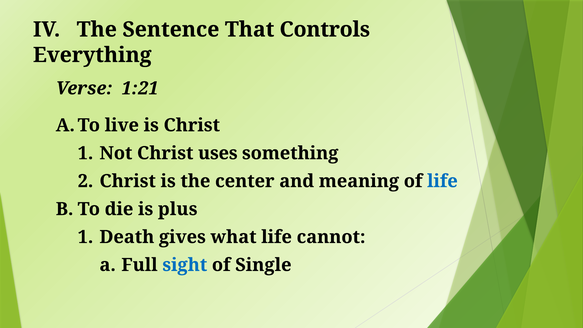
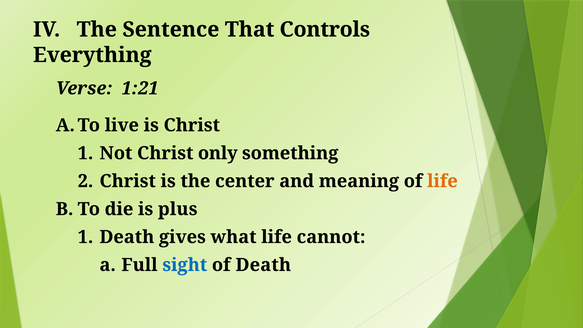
uses: uses -> only
life at (442, 181) colour: blue -> orange
of Single: Single -> Death
